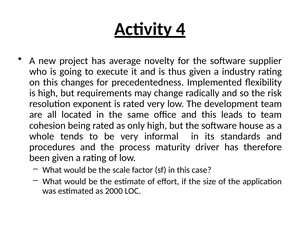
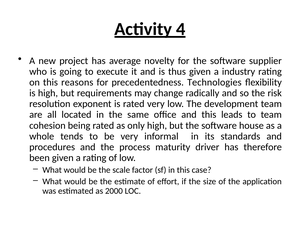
changes: changes -> reasons
Implemented: Implemented -> Technologies
